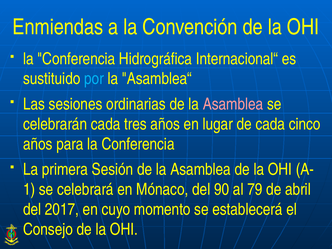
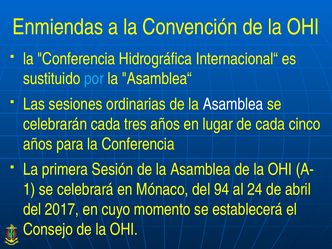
Asamblea at (233, 104) colour: pink -> white
90: 90 -> 94
79: 79 -> 24
